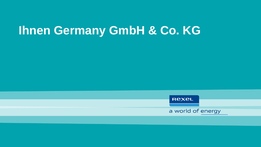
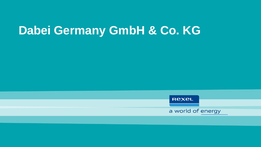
Ihnen: Ihnen -> Dabei
